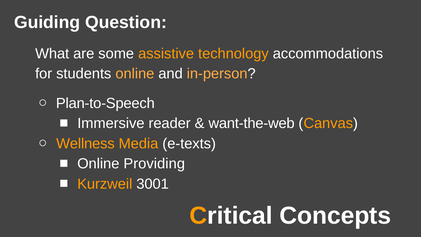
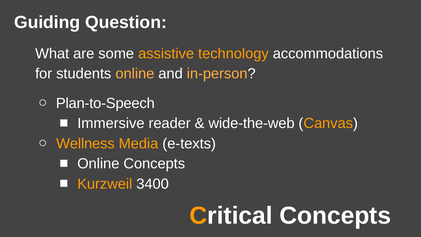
want-the-web: want-the-web -> wide-the-web
Online Providing: Providing -> Concepts
3001: 3001 -> 3400
